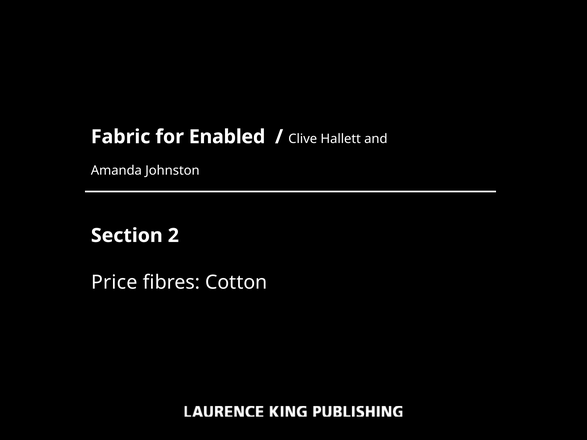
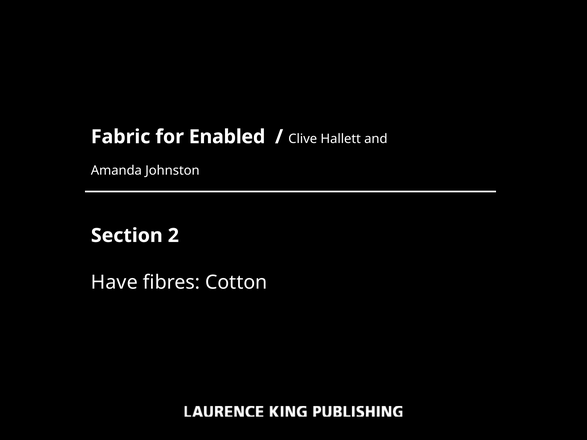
Price: Price -> Have
